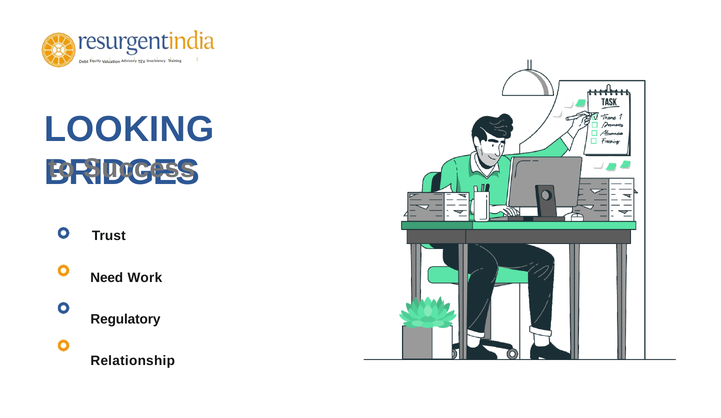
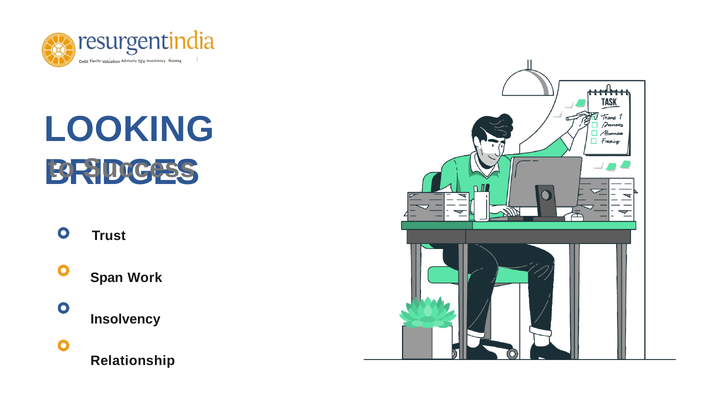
Need: Need -> Span
Regulatory at (125, 319): Regulatory -> Insolvency
